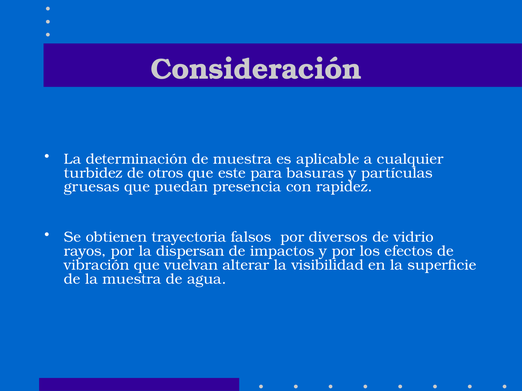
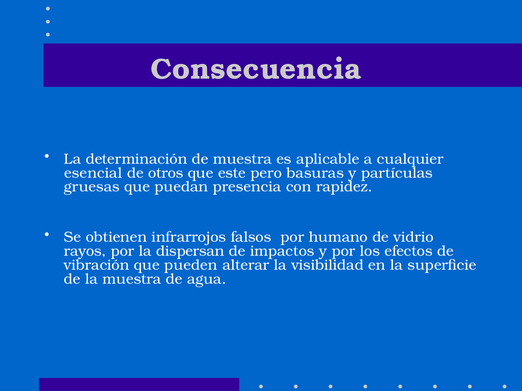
Consideración: Consideración -> Consecuencia
turbidez: turbidez -> esencial
para: para -> pero
trayectoria: trayectoria -> infrarrojos
diversos: diversos -> humano
vuelvan: vuelvan -> pueden
